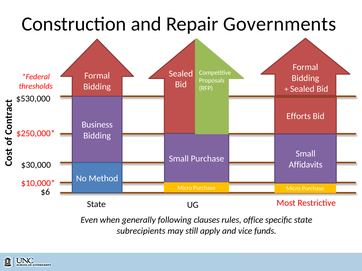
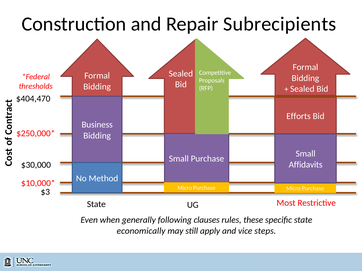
Governments: Governments -> Subrecipients
$530,000: $530,000 -> $404,470
$6: $6 -> $3
office: office -> these
subrecipients: subrecipients -> economically
funds: funds -> steps
